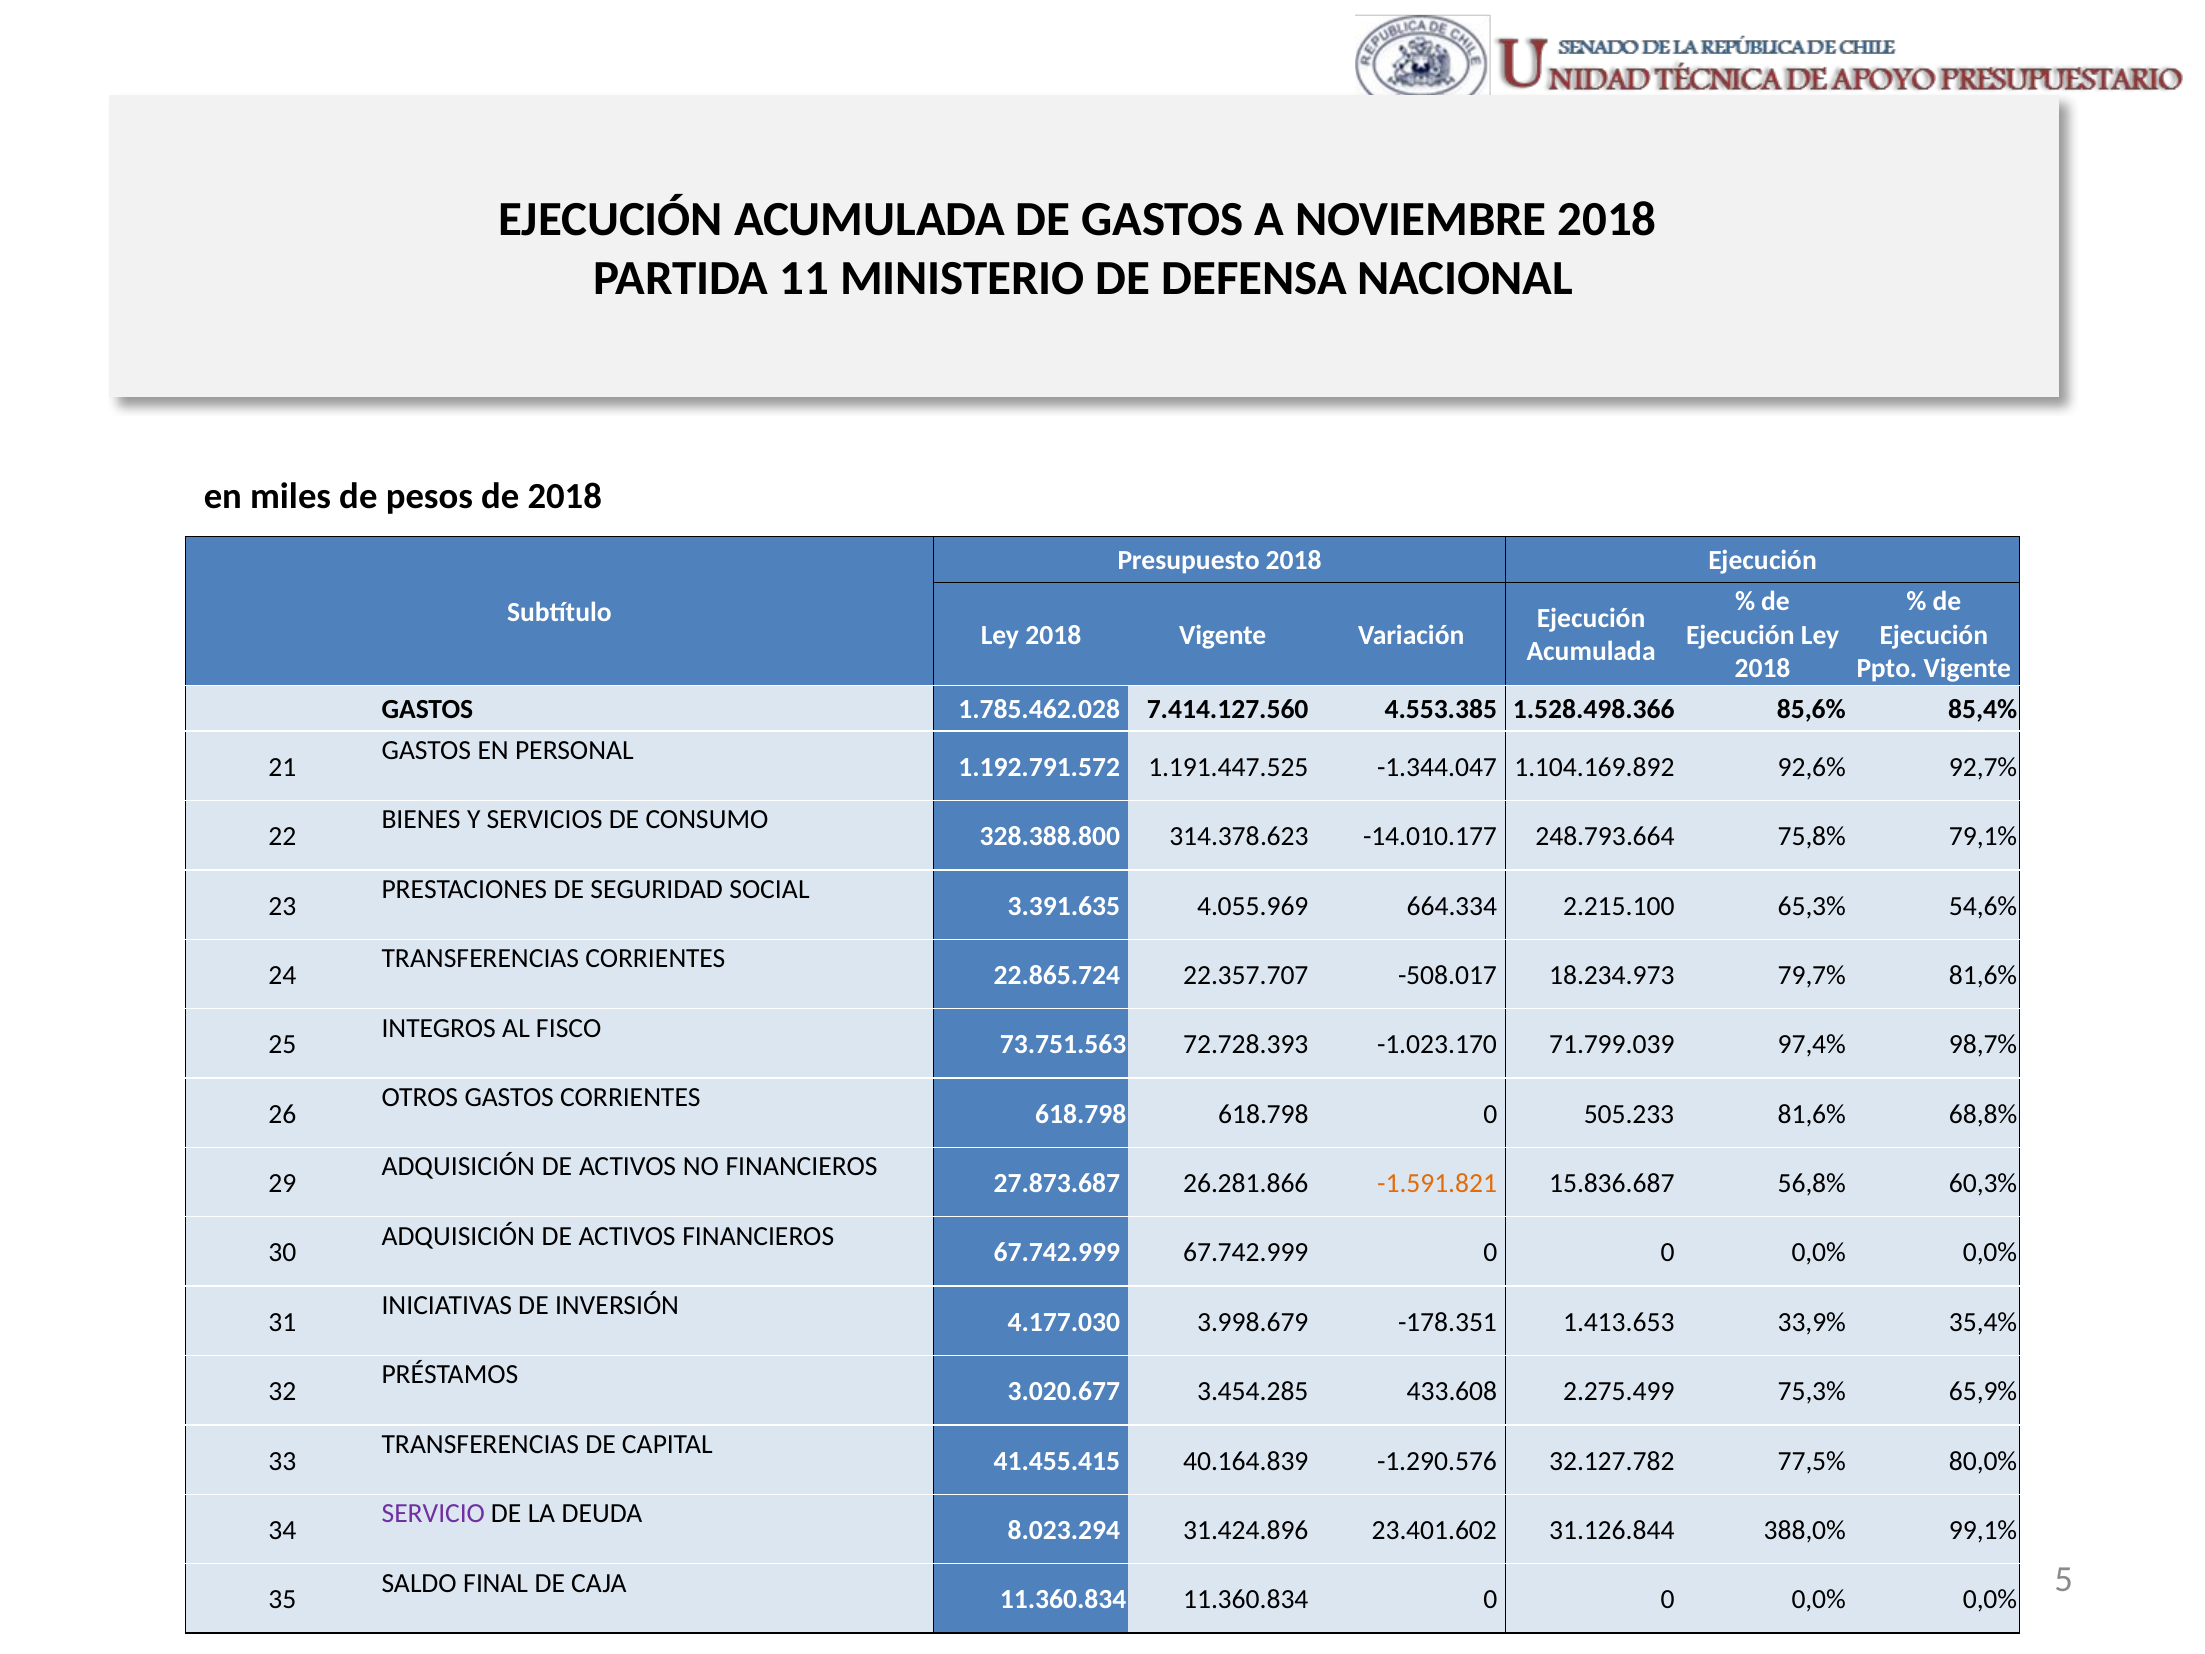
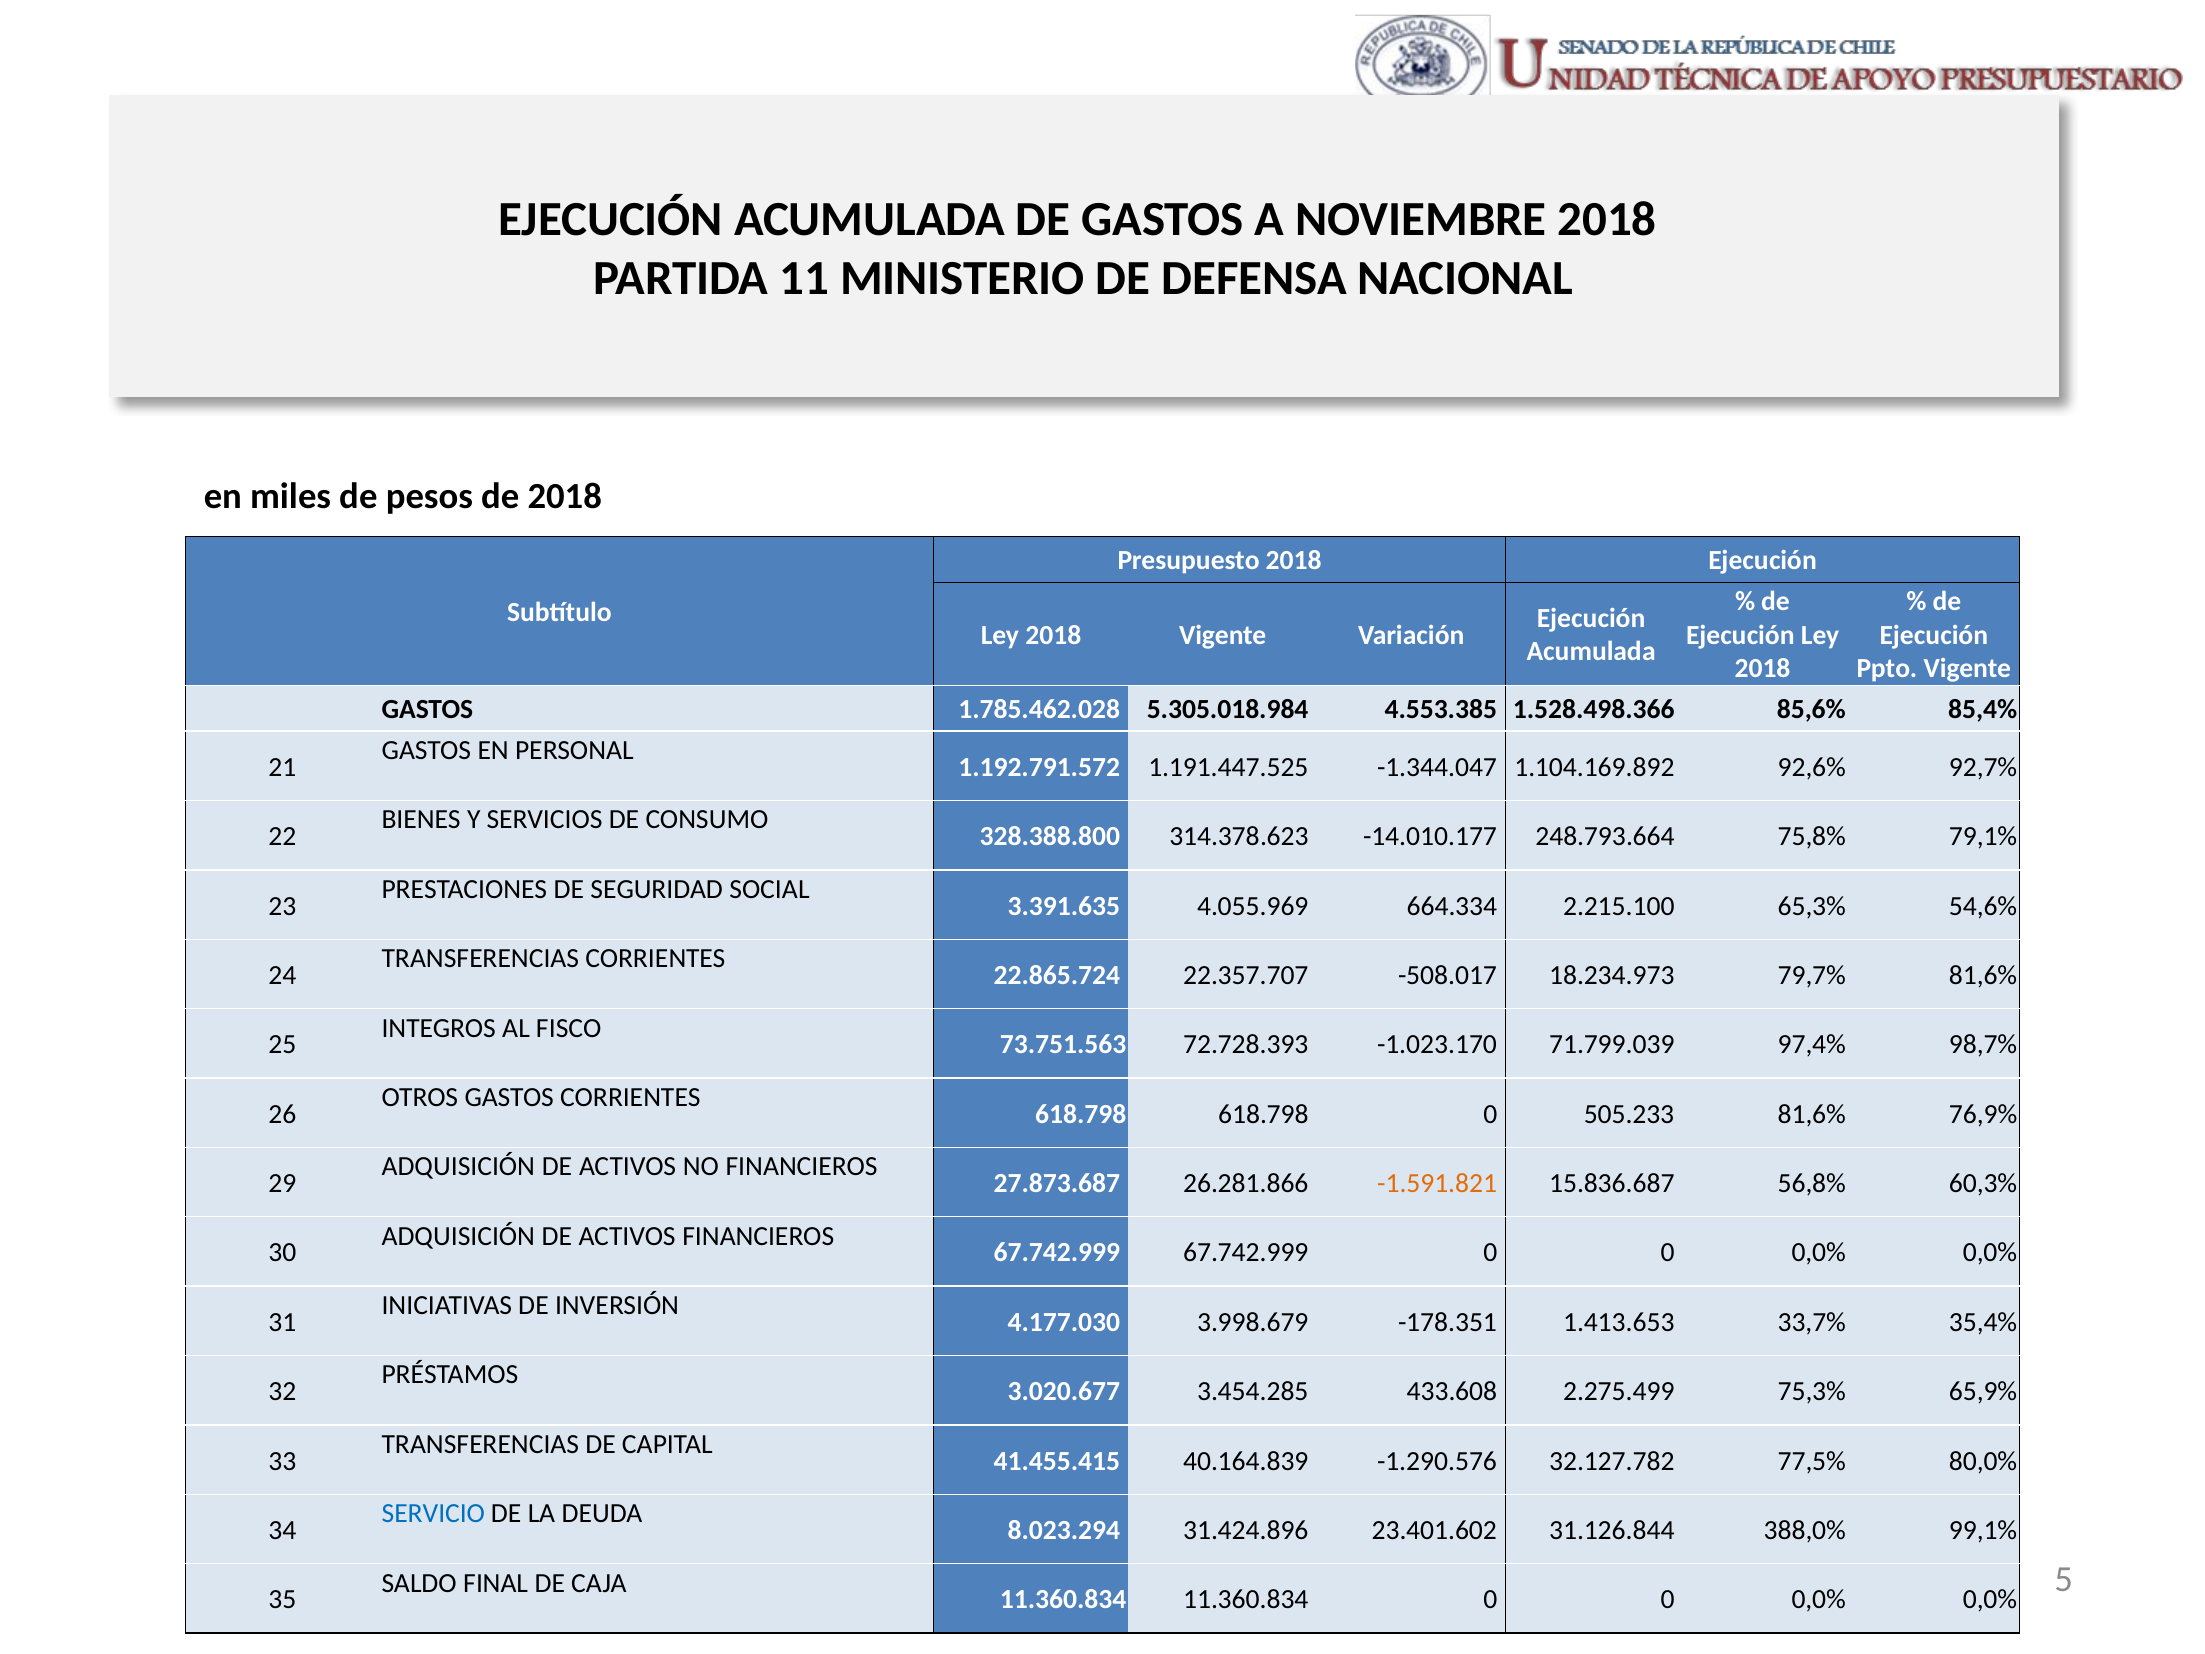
7.414.127.560: 7.414.127.560 -> 5.305.018.984
68,8%: 68,8% -> 76,9%
33,9%: 33,9% -> 33,7%
SERVICIO colour: purple -> blue
